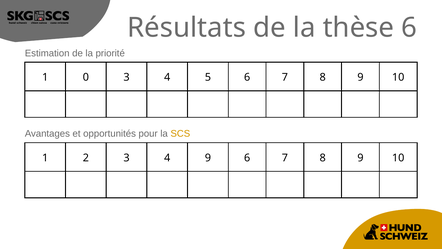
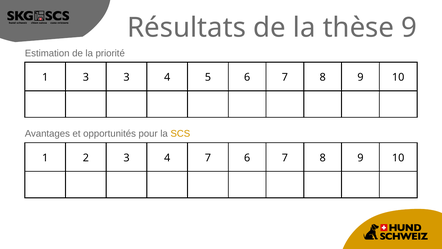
thèse 6: 6 -> 9
1 0: 0 -> 3
4 9: 9 -> 7
